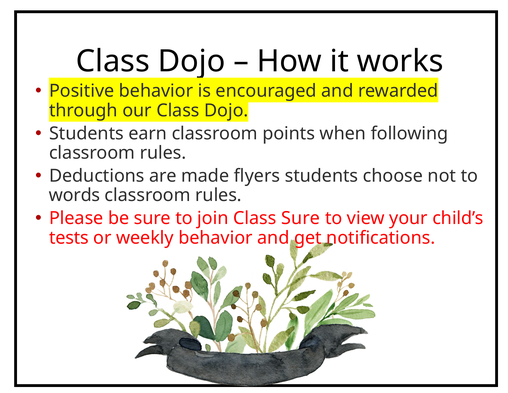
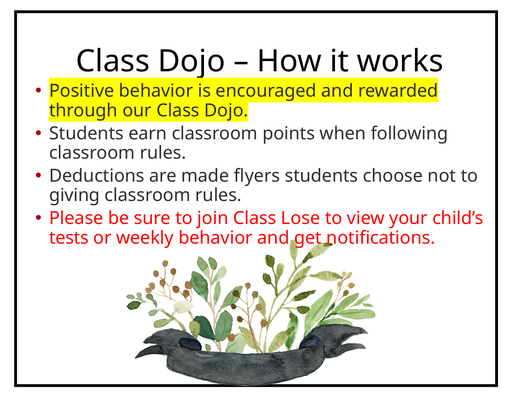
words: words -> giving
Class Sure: Sure -> Lose
